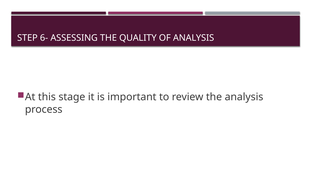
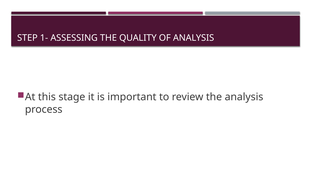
6-: 6- -> 1-
